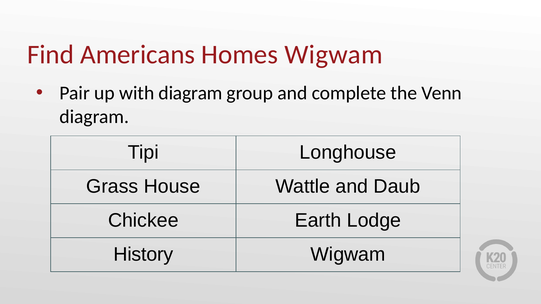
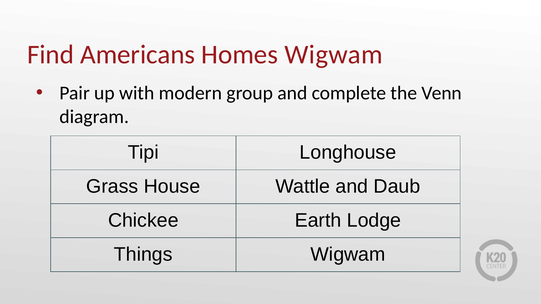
with diagram: diagram -> modern
History: History -> Things
